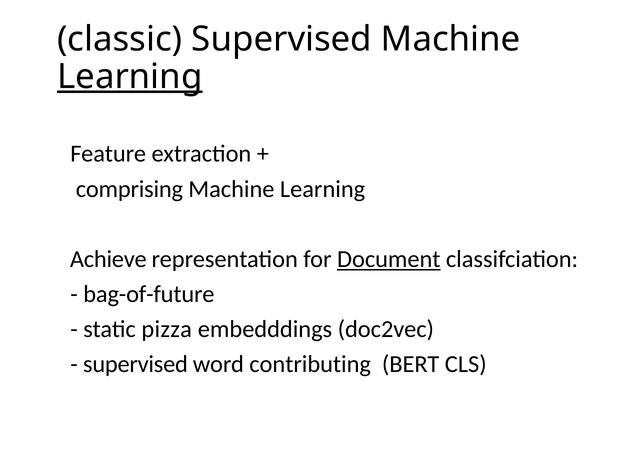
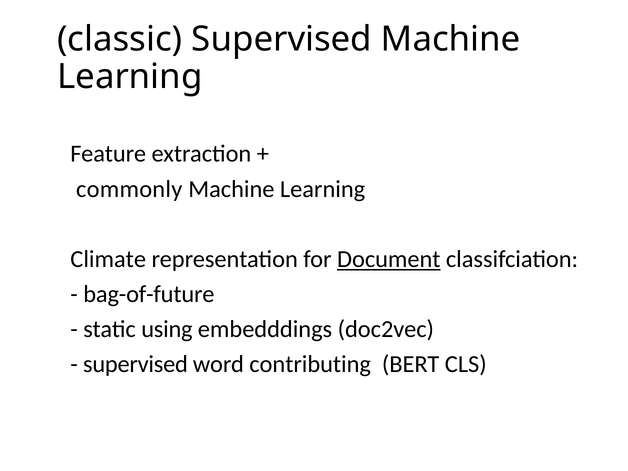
Learning at (130, 77) underline: present -> none
comprising: comprising -> commonly
Achieve: Achieve -> Climate
pizza: pizza -> using
